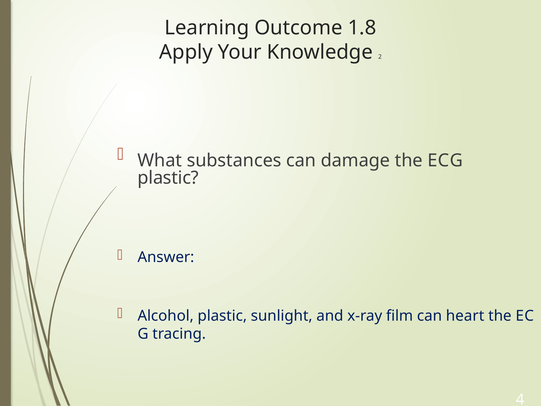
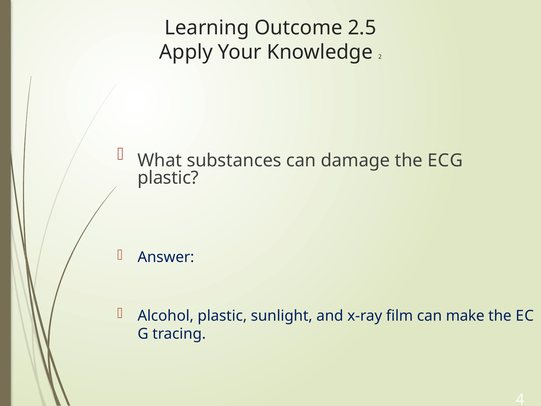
1.8: 1.8 -> 2.5
heart: heart -> make
